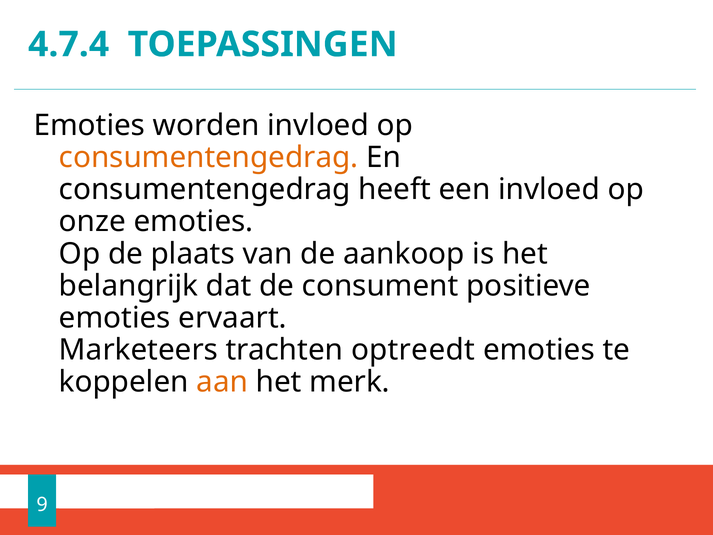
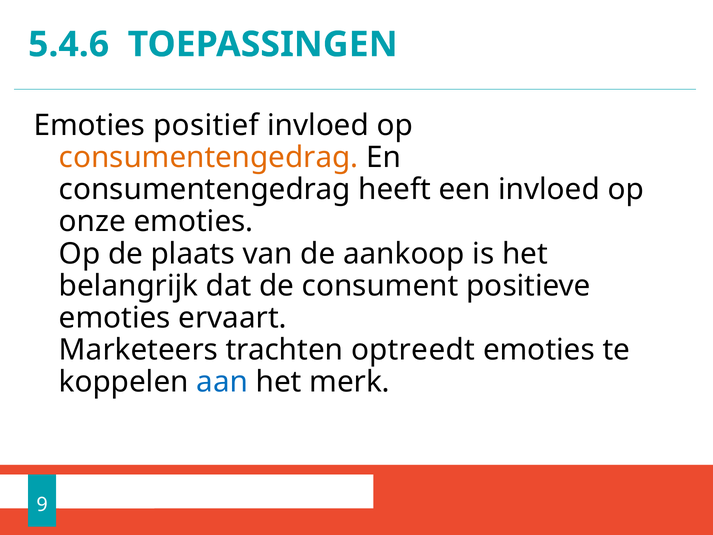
4.7.4: 4.7.4 -> 5.4.6
worden: worden -> positief
aan colour: orange -> blue
